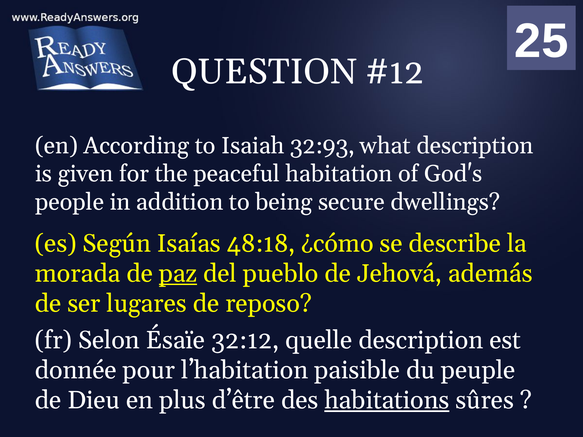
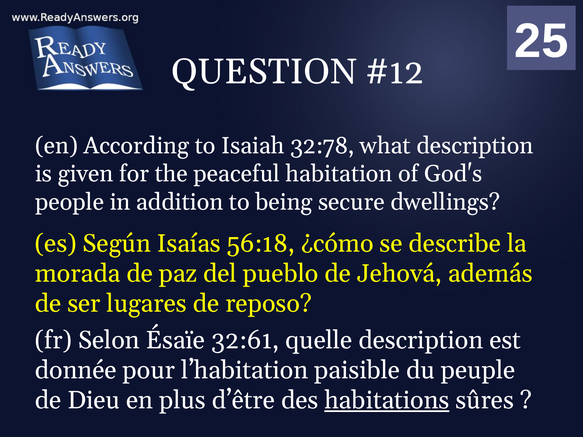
32:93: 32:93 -> 32:78
48:18: 48:18 -> 56:18
paz underline: present -> none
32:12: 32:12 -> 32:61
